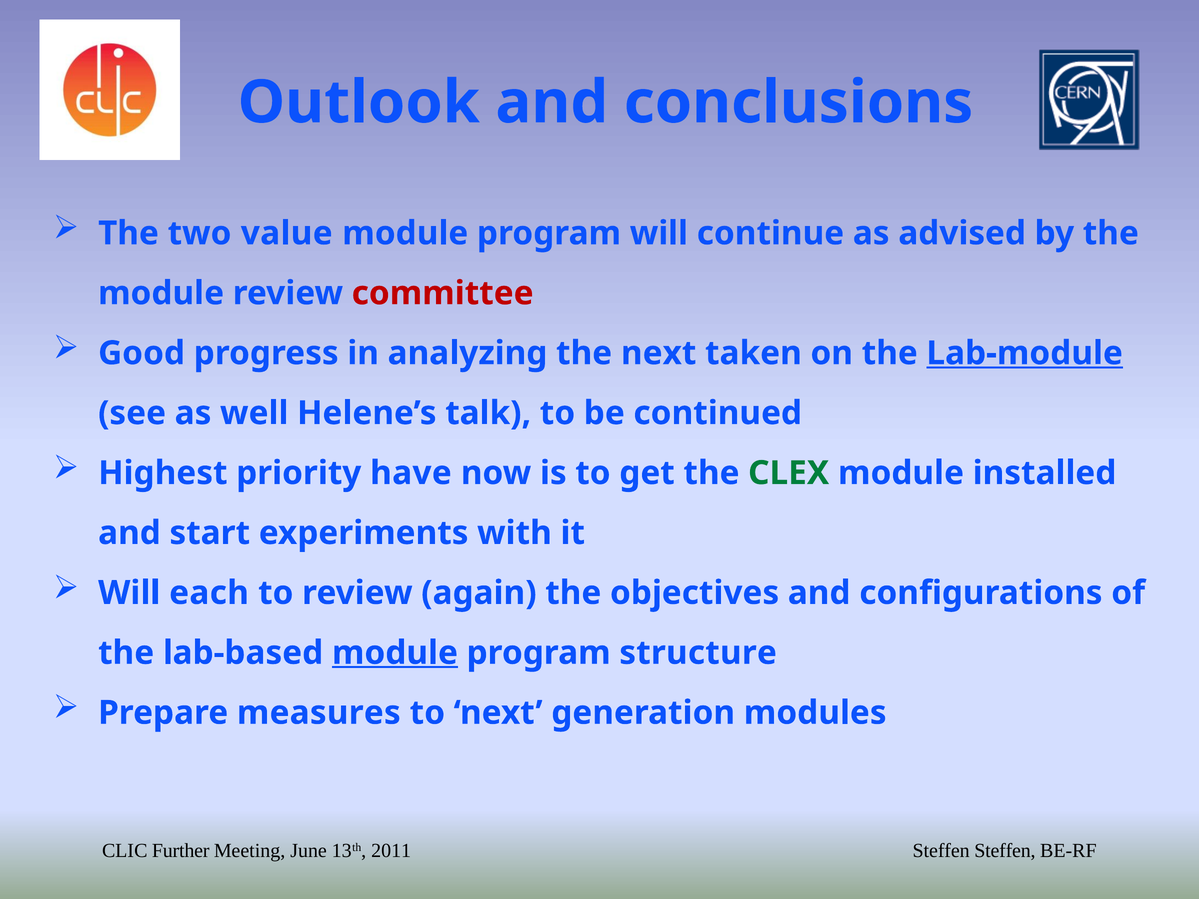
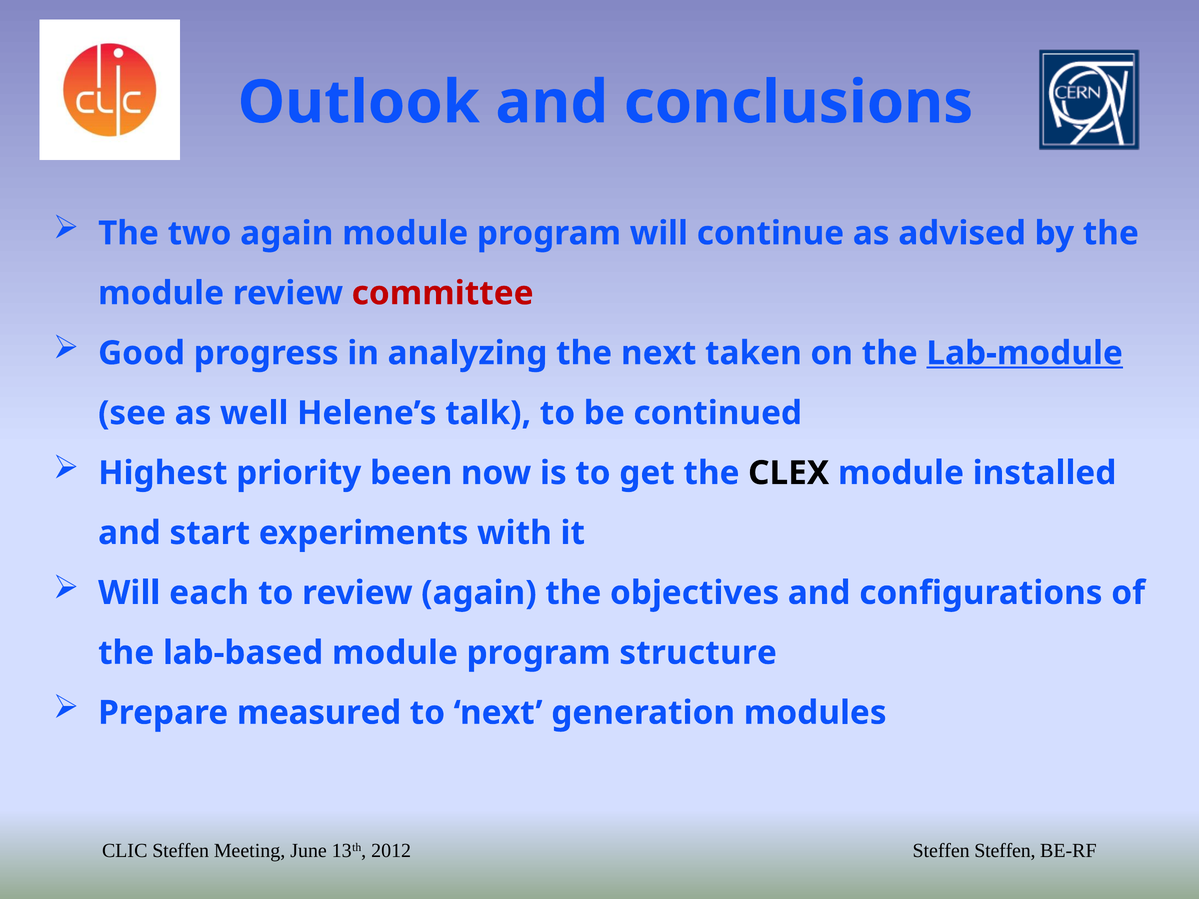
two value: value -> again
have: have -> been
CLEX colour: green -> black
module at (395, 653) underline: present -> none
measures: measures -> measured
CLIC Further: Further -> Steffen
2011: 2011 -> 2012
